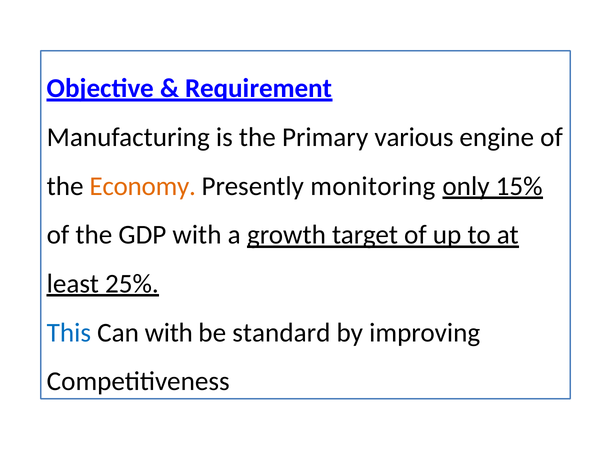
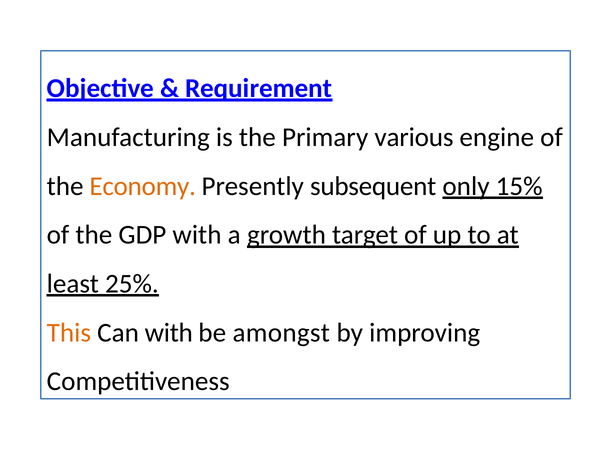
monitoring: monitoring -> subsequent
This colour: blue -> orange
standard: standard -> amongst
